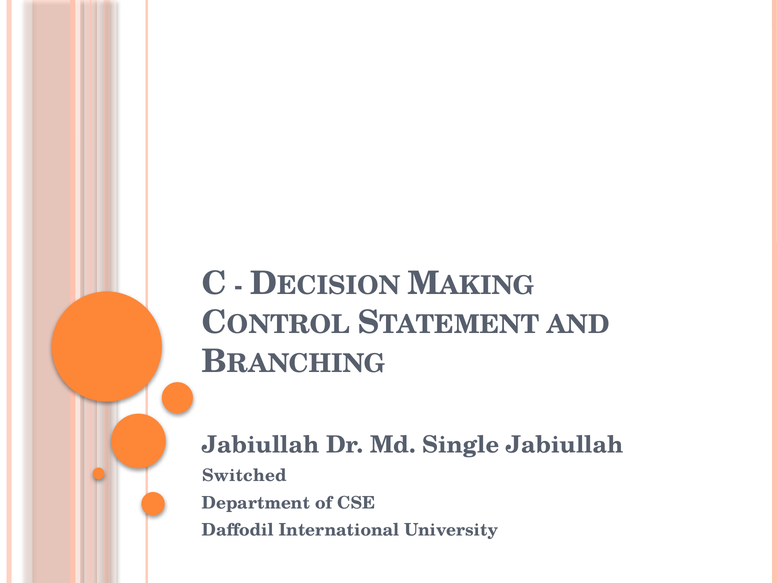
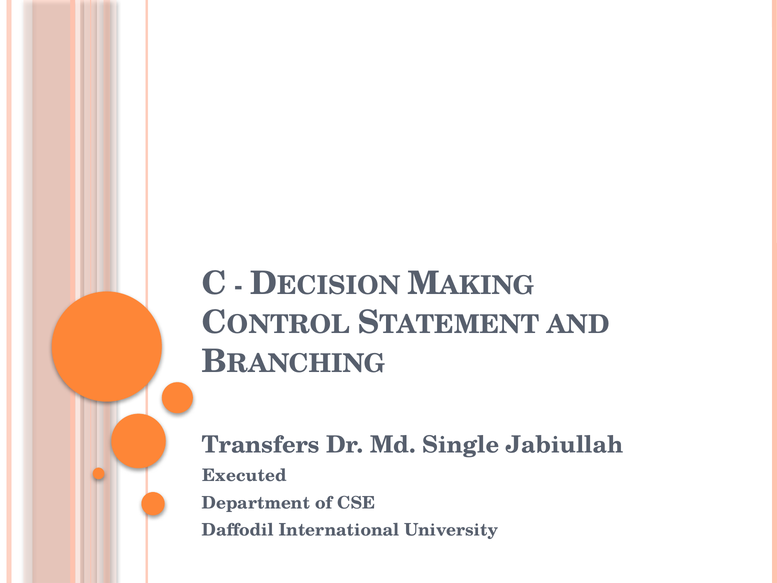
Jabiullah at (261, 445): Jabiullah -> Transfers
Switched: Switched -> Executed
